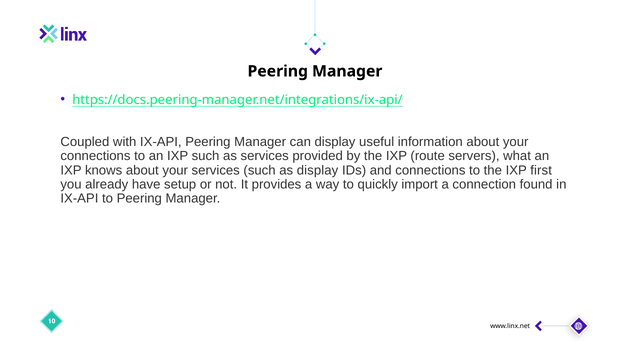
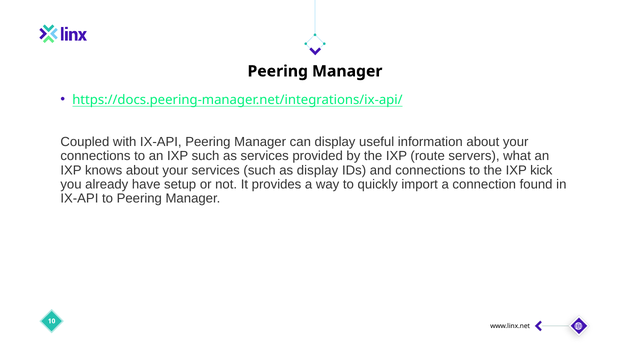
first: first -> kick
